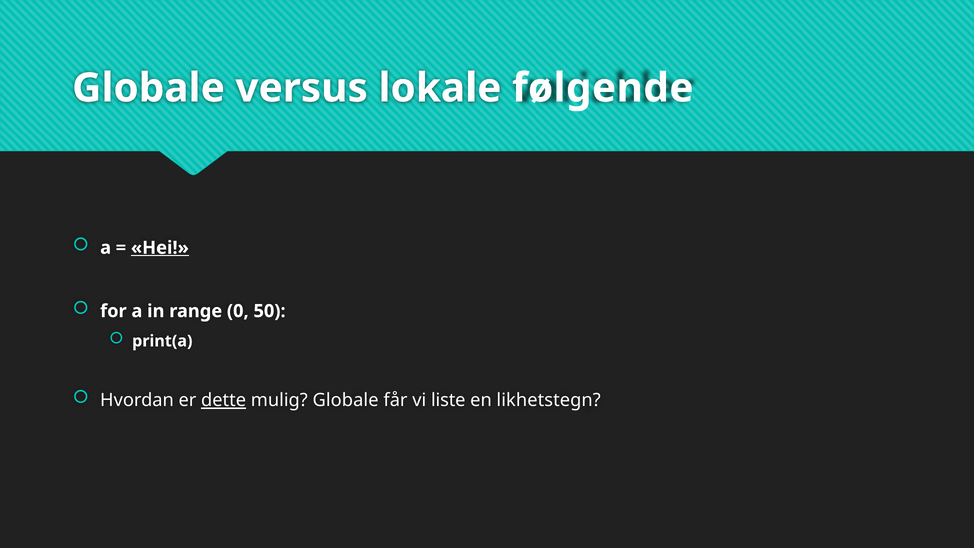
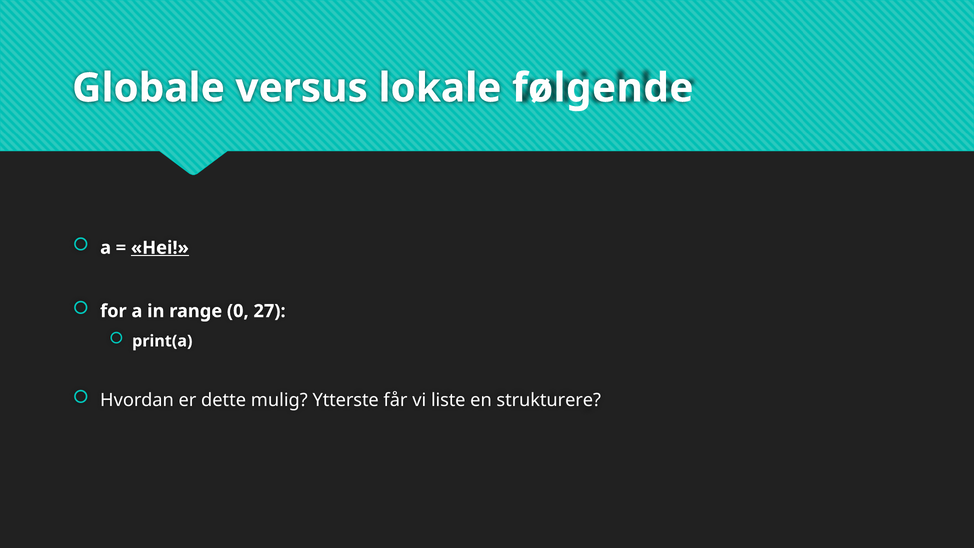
50: 50 -> 27
dette underline: present -> none
mulig Globale: Globale -> Ytterste
likhetstegn: likhetstegn -> strukturere
